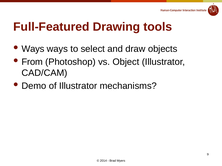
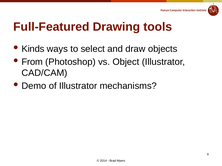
Ways at (33, 49): Ways -> Kinds
